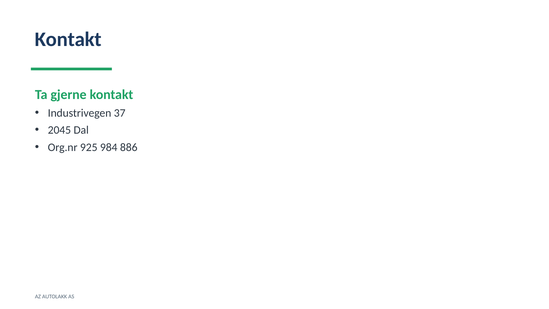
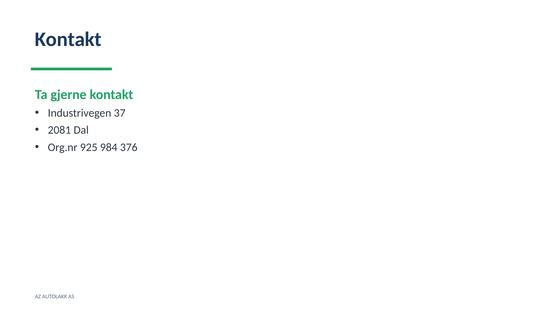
2045: 2045 -> 2081
886: 886 -> 376
